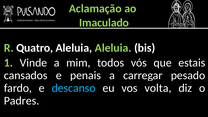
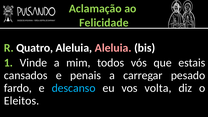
Imaculado: Imaculado -> Felicidade
Aleluia at (113, 48) colour: light green -> pink
Padres: Padres -> Eleitos
